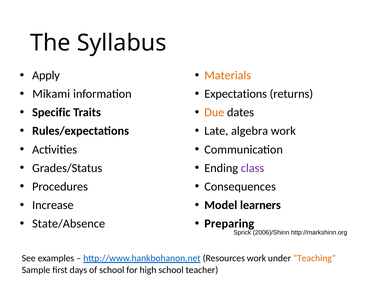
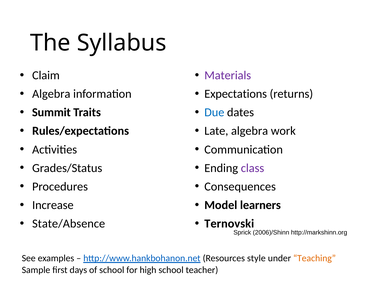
Apply: Apply -> Claim
Materials colour: orange -> purple
Mikami at (51, 94): Mikami -> Algebra
Specific: Specific -> Summit
Due colour: orange -> blue
Preparing: Preparing -> Ternovski
Resources work: work -> style
